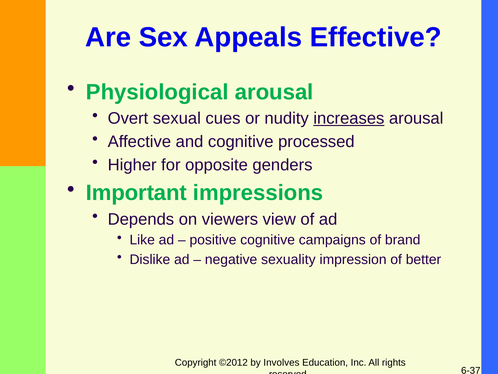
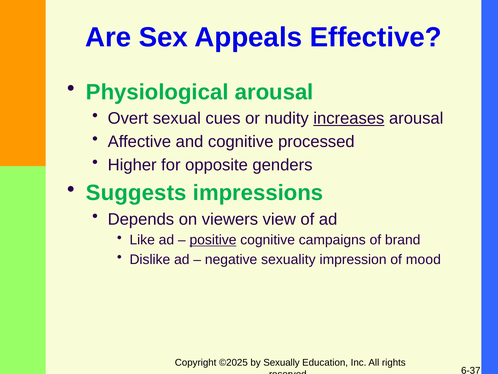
Important: Important -> Suggests
positive underline: none -> present
better: better -> mood
©2012: ©2012 -> ©2025
Involves: Involves -> Sexually
